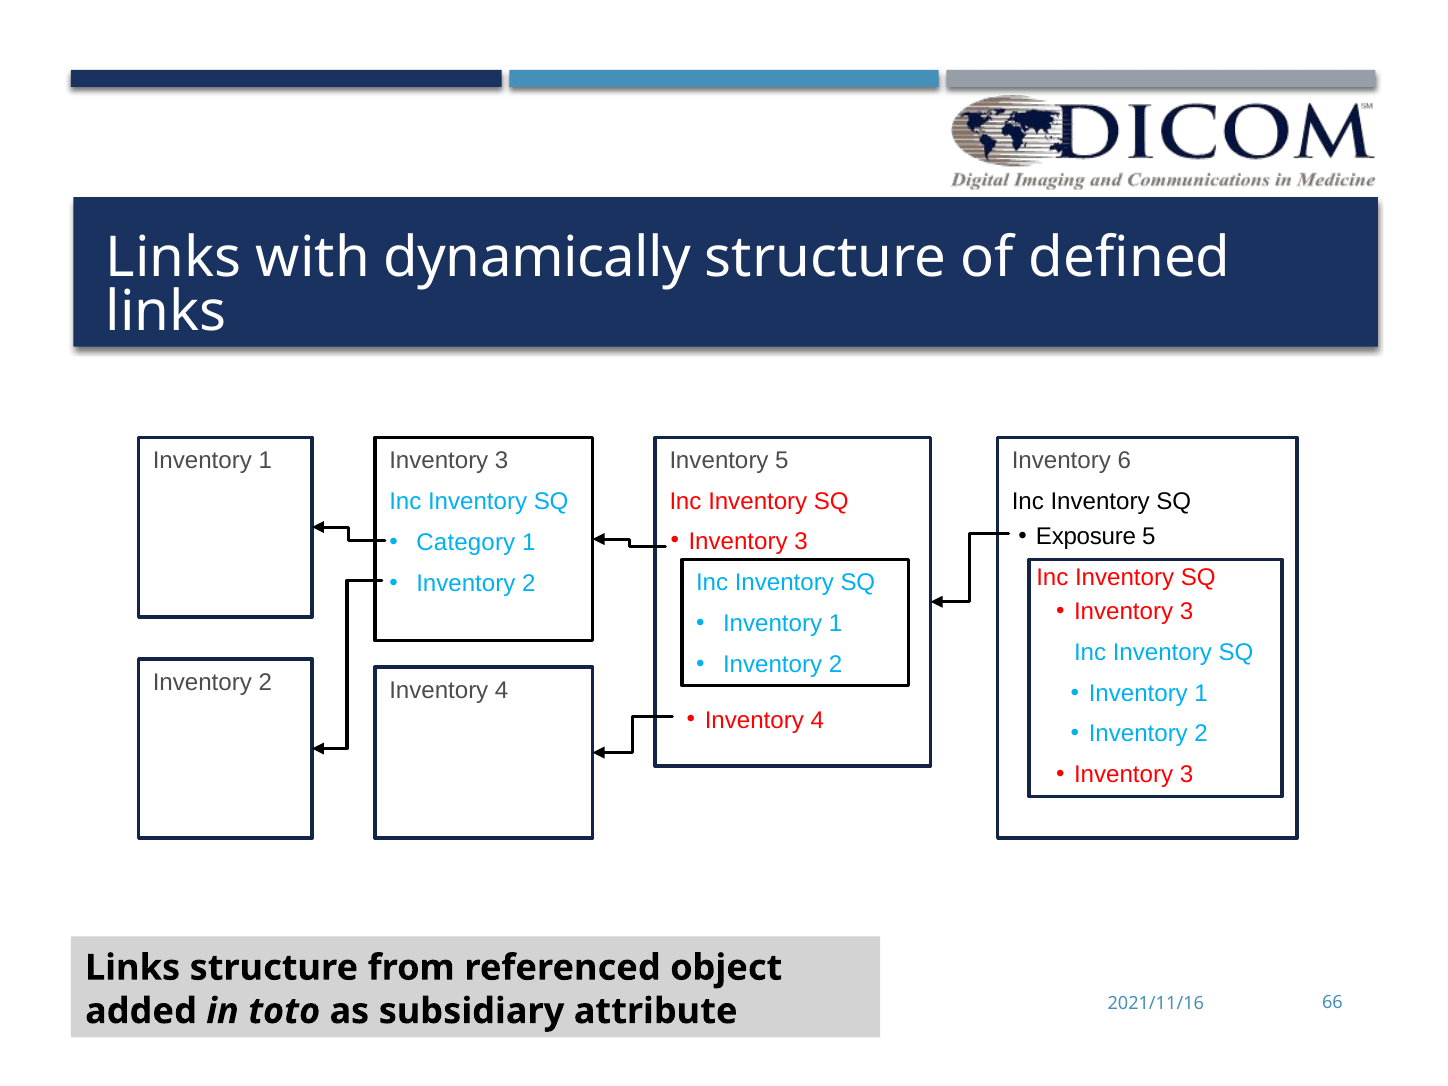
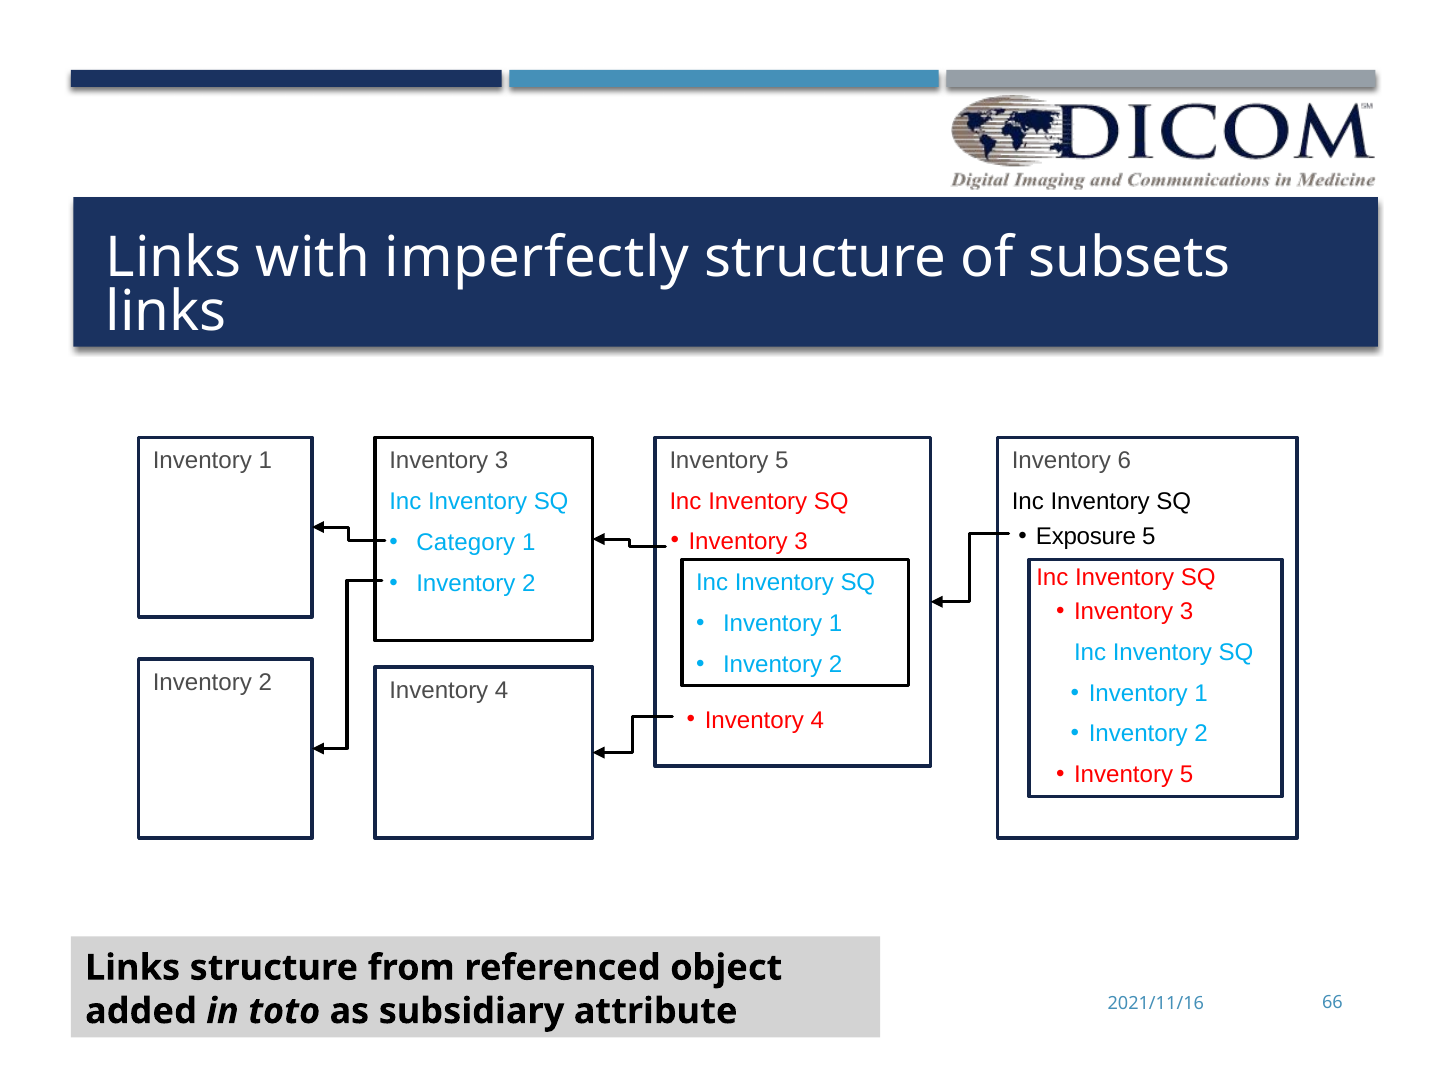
dynamically: dynamically -> imperfectly
defined: defined -> subsets
3 at (1187, 775): 3 -> 5
